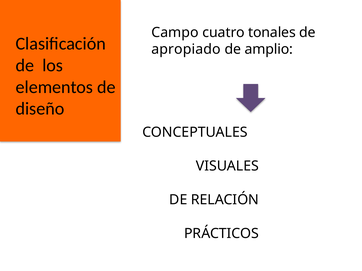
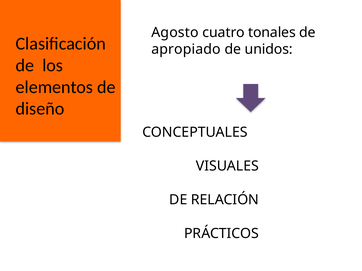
Campo: Campo -> Agosto
amplio: amplio -> unidos
